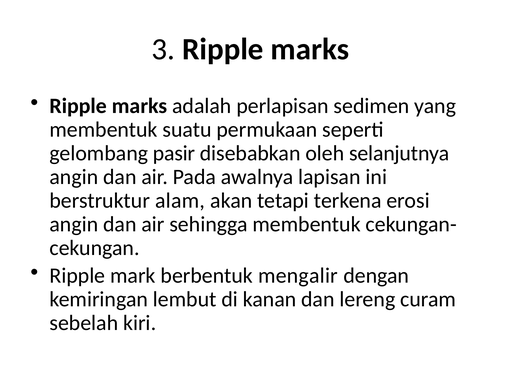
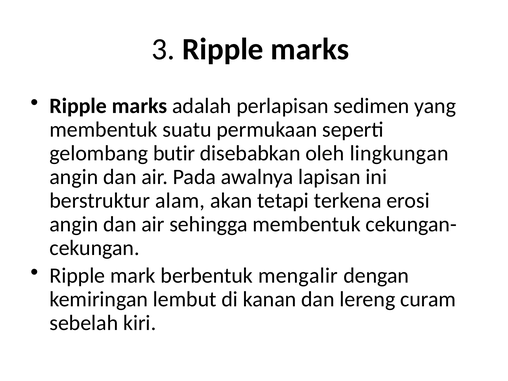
pasir: pasir -> butir
selanjutnya: selanjutnya -> lingkungan
